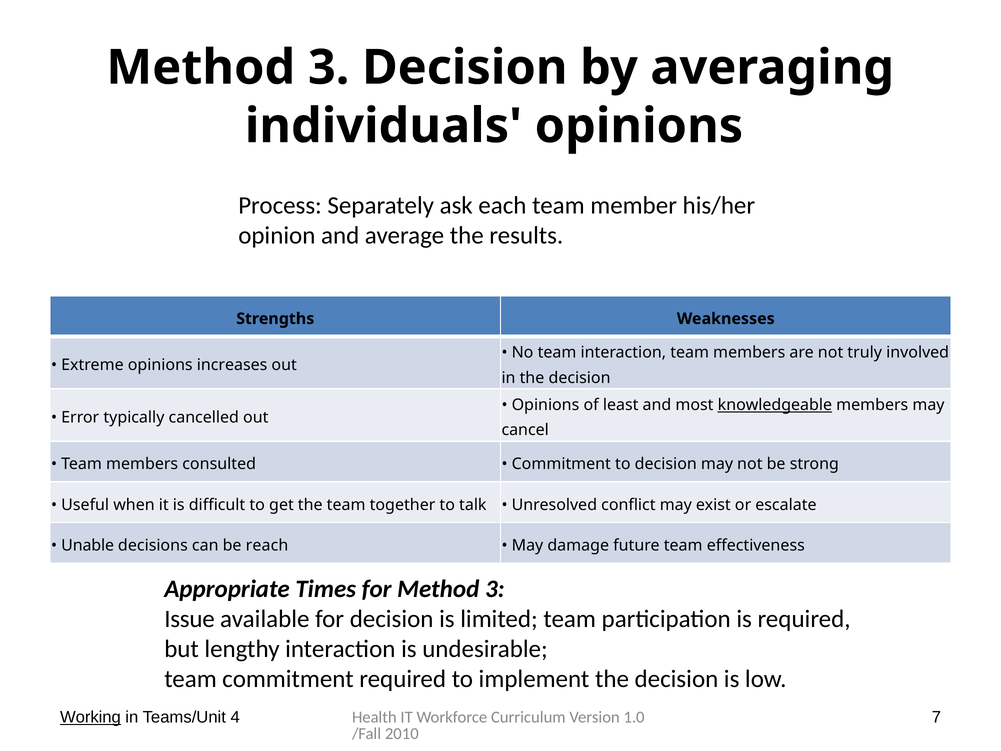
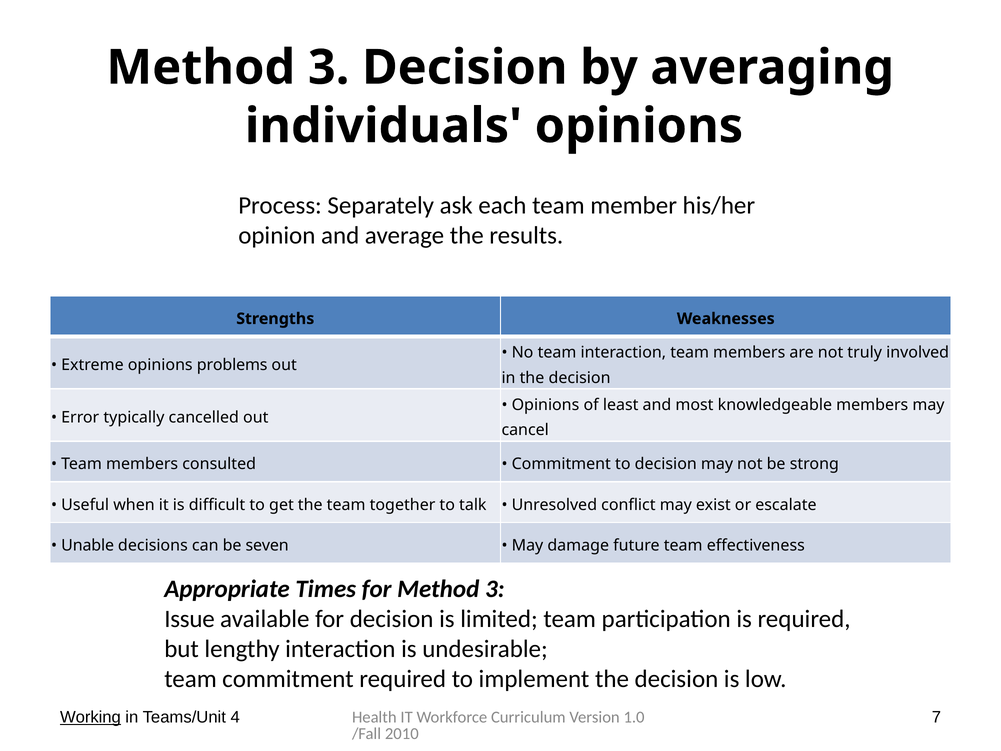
increases: increases -> problems
knowledgeable underline: present -> none
reach: reach -> seven
